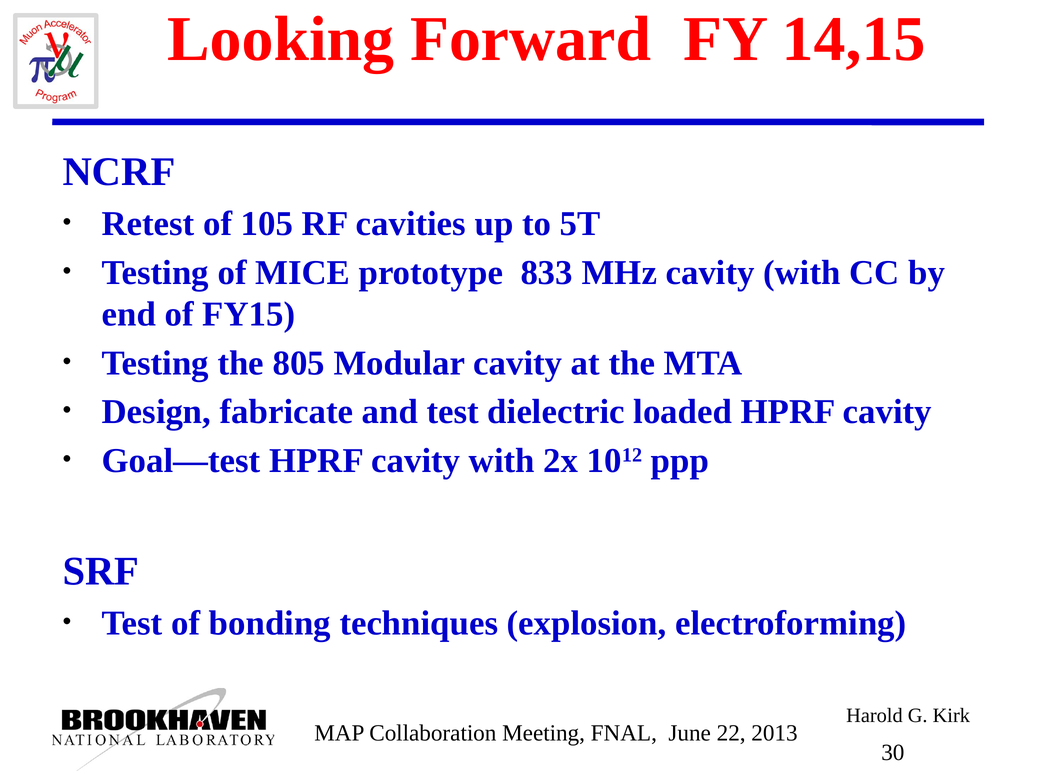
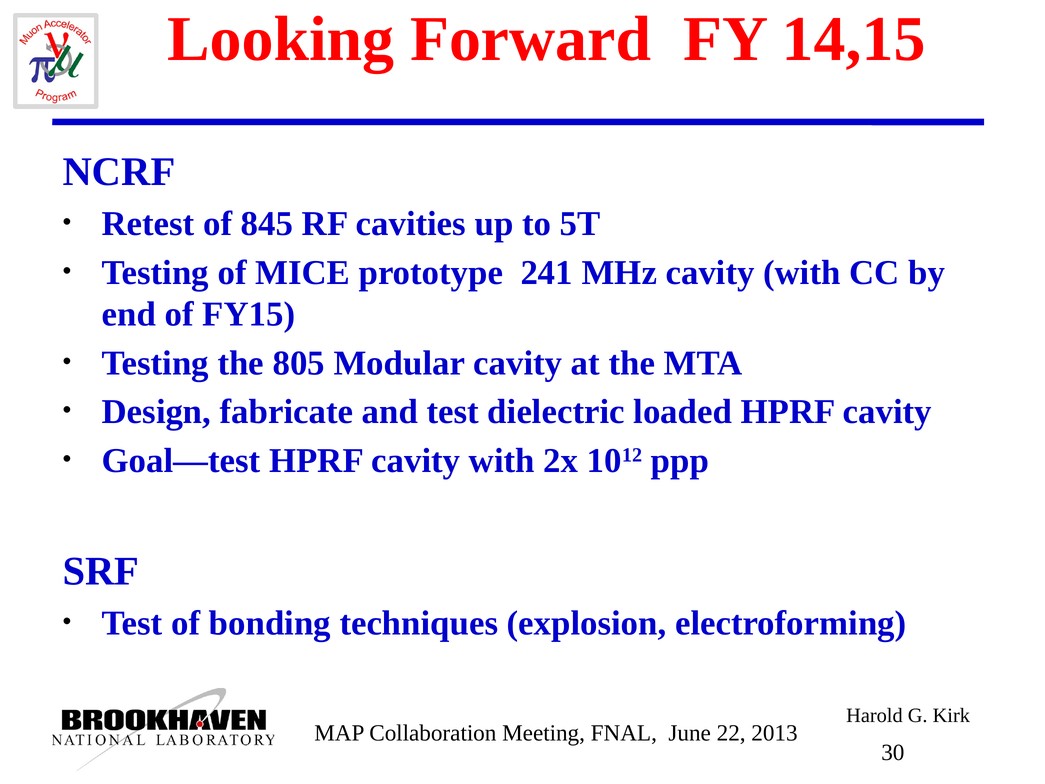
105: 105 -> 845
833: 833 -> 241
